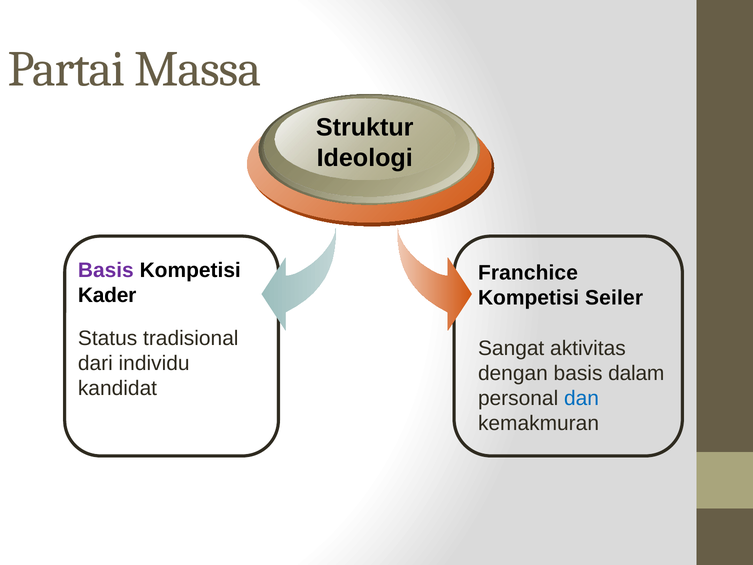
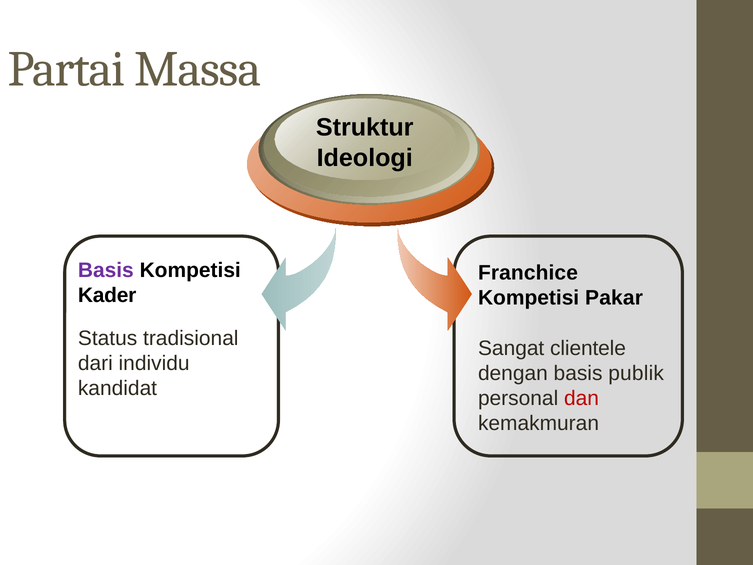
Seiler: Seiler -> Pakar
aktivitas: aktivitas -> clientele
dalam: dalam -> publik
dan colour: blue -> red
